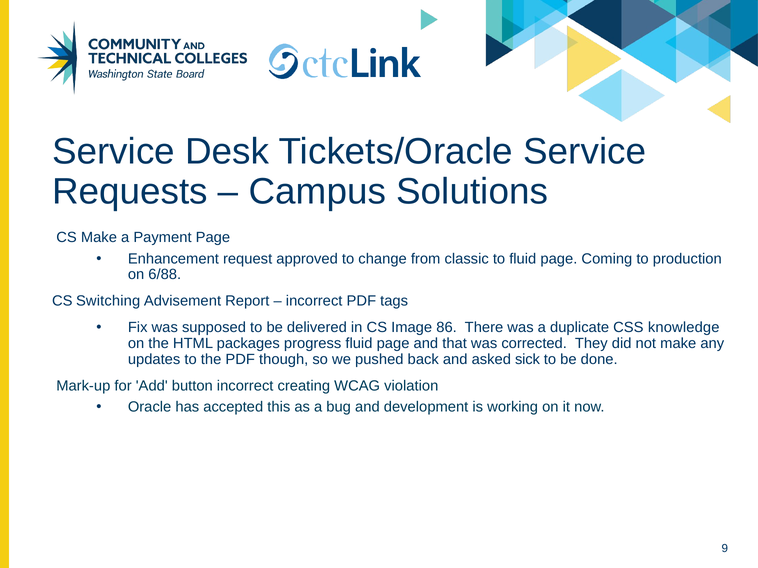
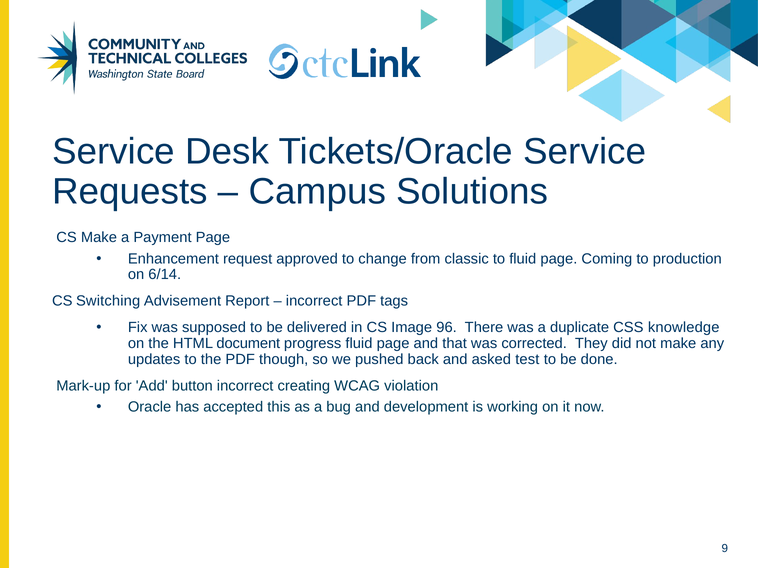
6/88: 6/88 -> 6/14
86: 86 -> 96
packages: packages -> document
sick: sick -> test
